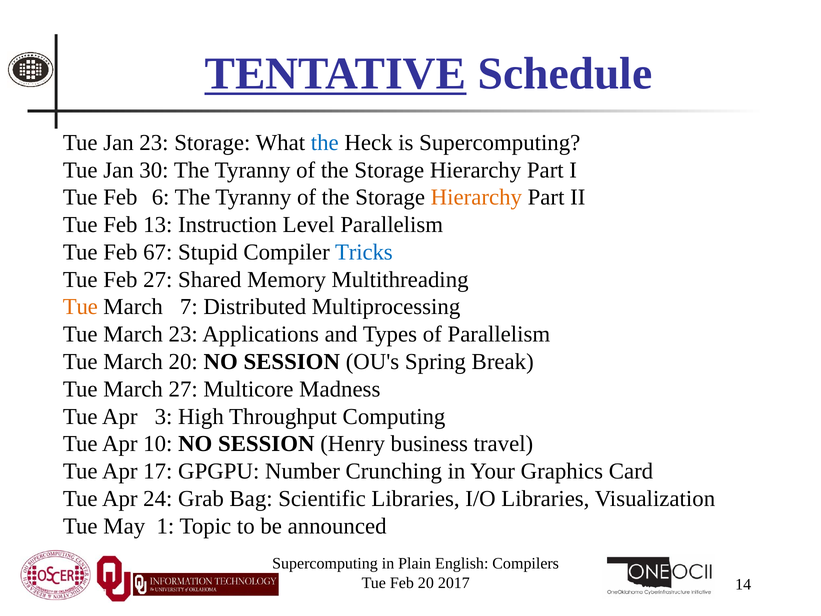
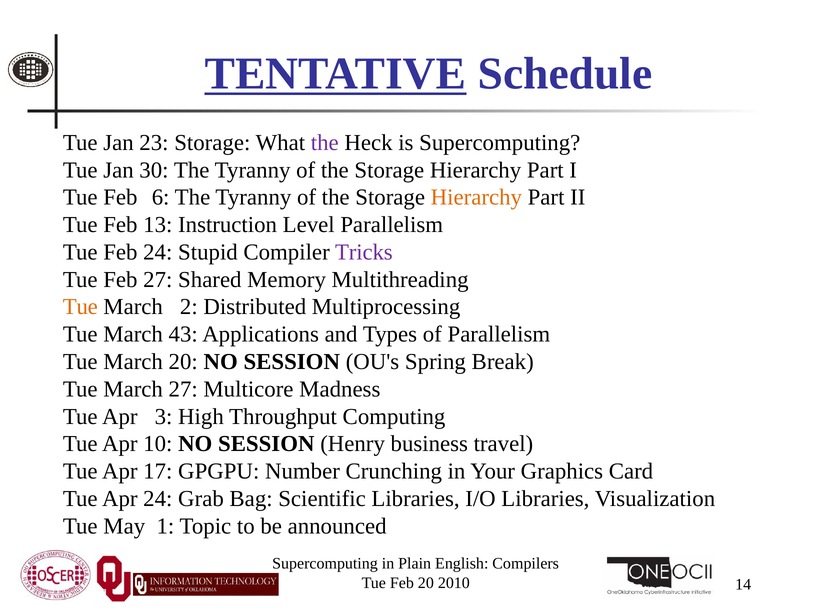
the at (325, 143) colour: blue -> purple
Feb 67: 67 -> 24
Tricks colour: blue -> purple
7: 7 -> 2
March 23: 23 -> 43
2017: 2017 -> 2010
